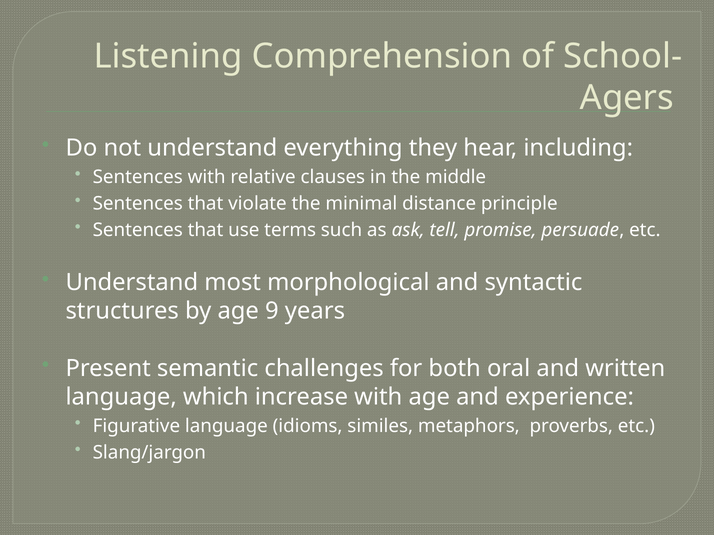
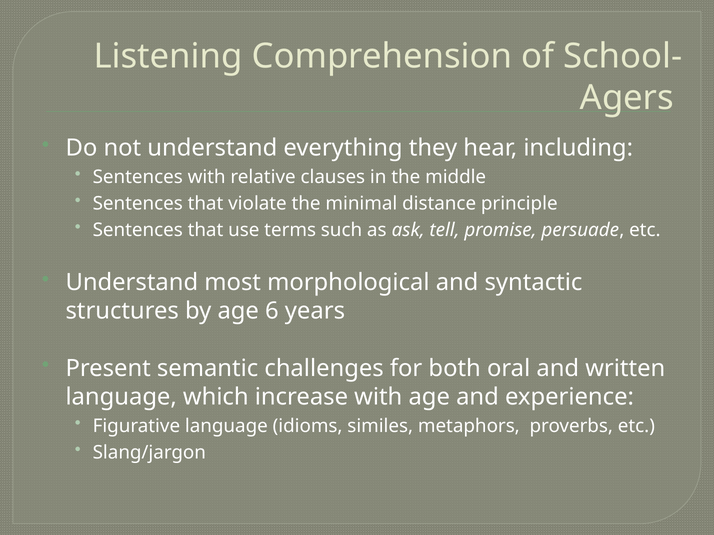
9: 9 -> 6
